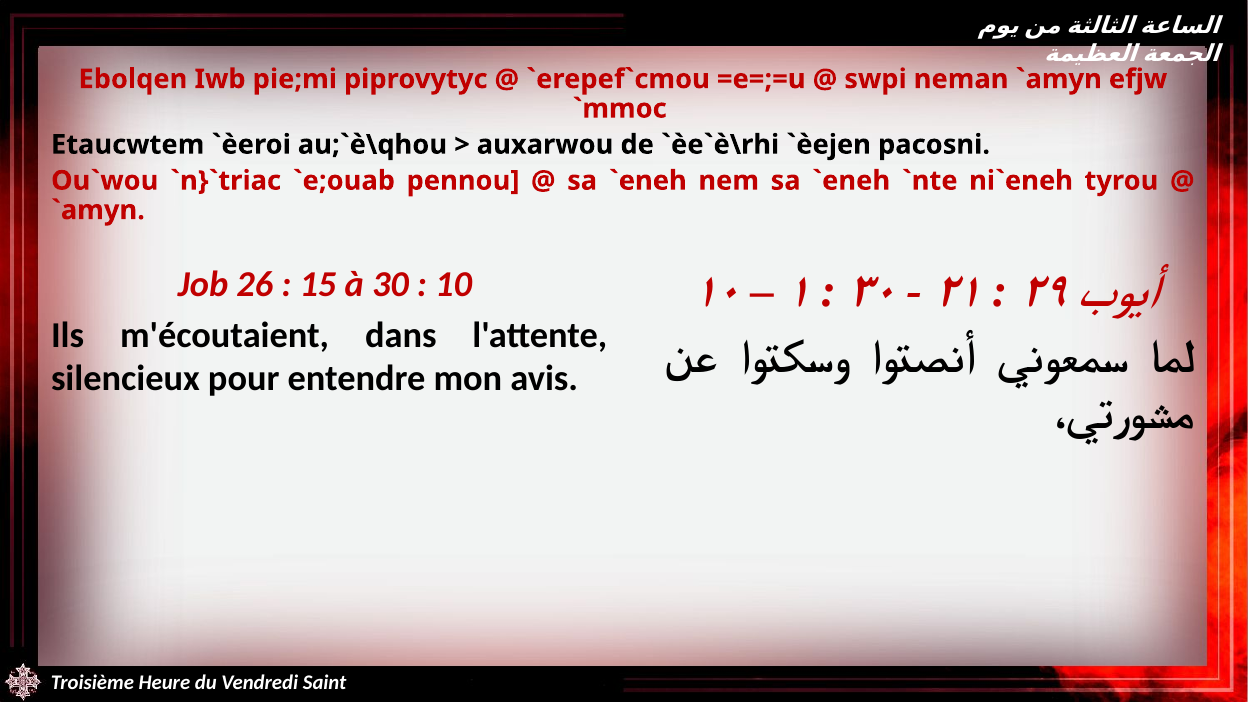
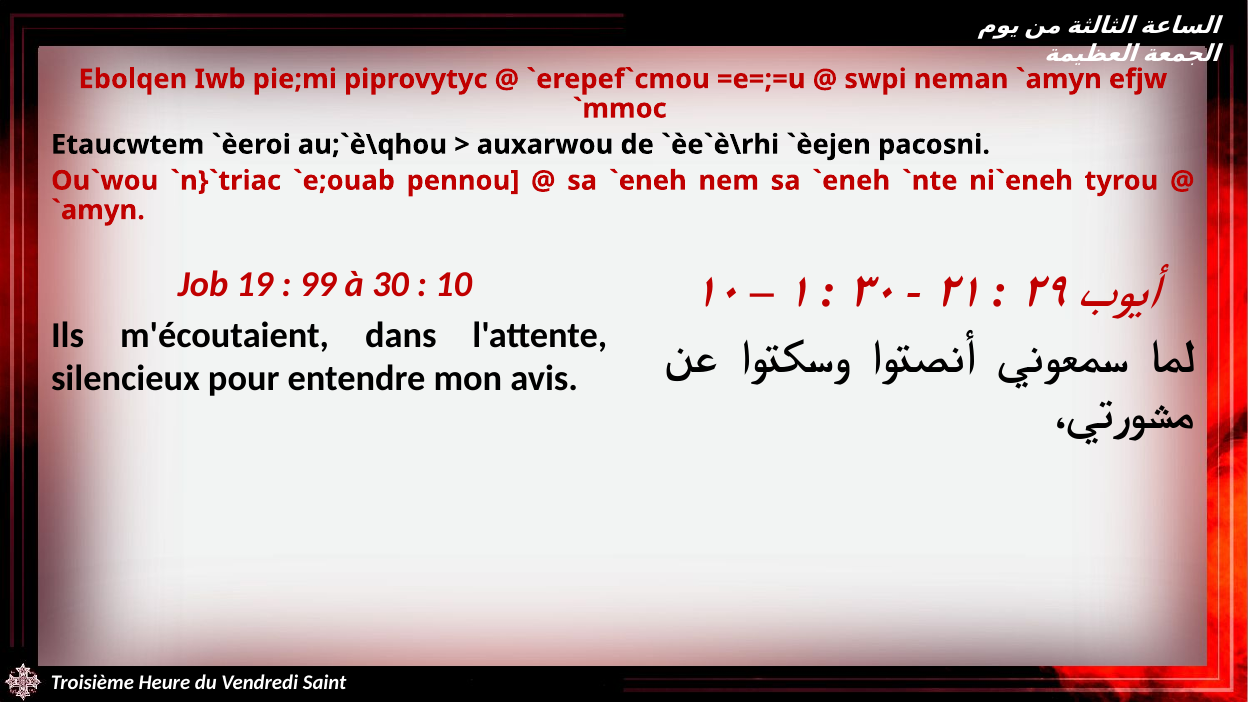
26: 26 -> 19
15: 15 -> 99
